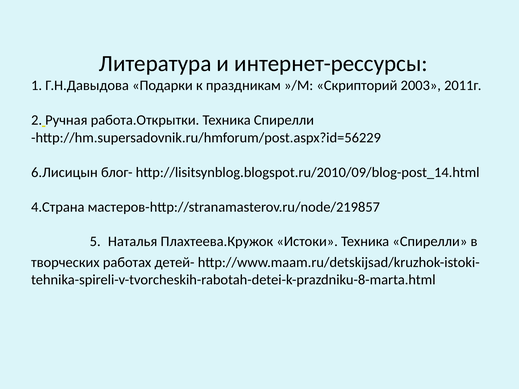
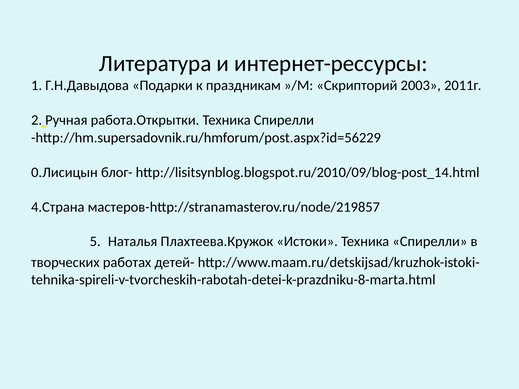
6.Лисицын: 6.Лисицын -> 0.Лисицын
